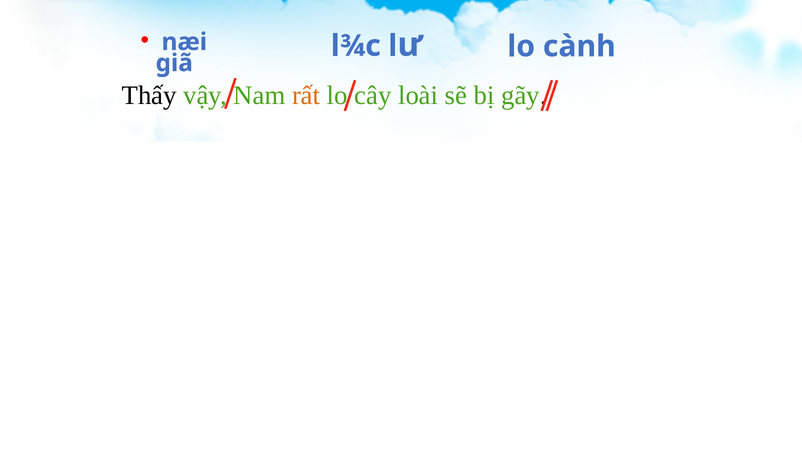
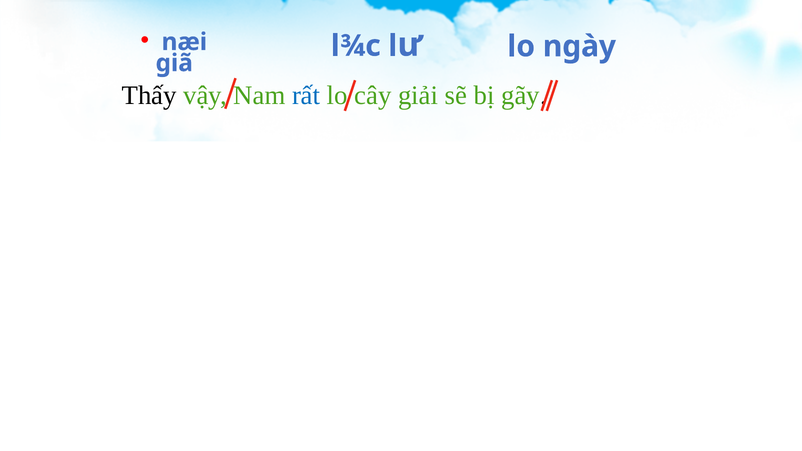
cành: cành -> ngày
rất colour: orange -> blue
loài: loài -> giải
